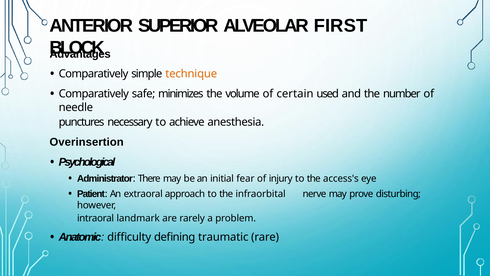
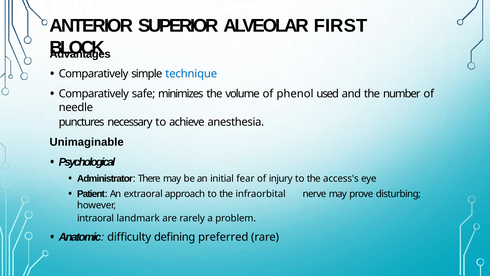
technique colour: orange -> blue
certain: certain -> phenol
Overinsertion: Overinsertion -> Unimaginable
traumatic: traumatic -> preferred
